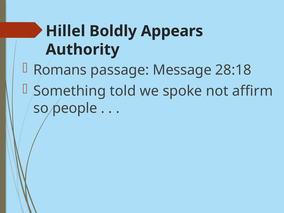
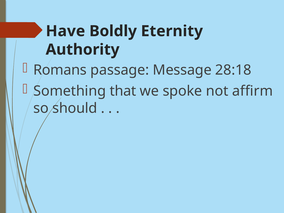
Hillel: Hillel -> Have
Appears: Appears -> Eternity
told: told -> that
people: people -> should
